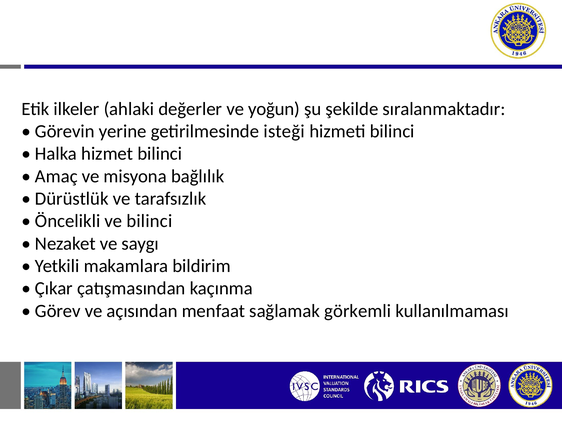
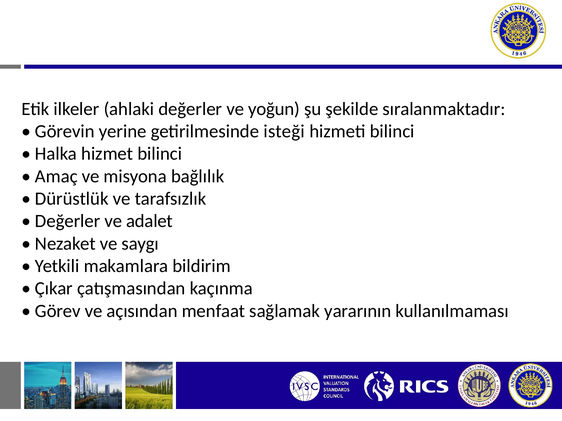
Öncelikli at (68, 221): Öncelikli -> Değerler
ve bilinci: bilinci -> adalet
görkemli: görkemli -> yararının
